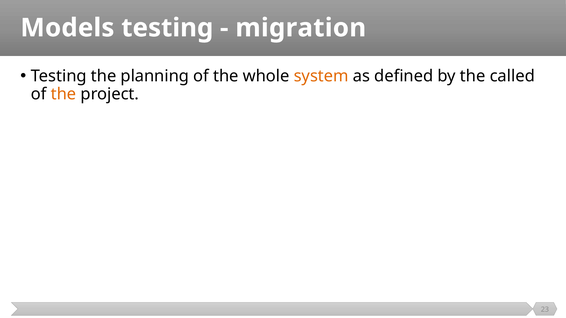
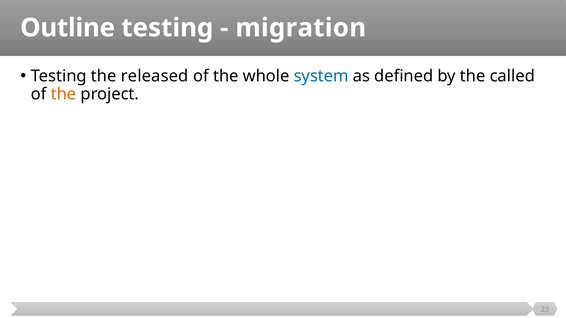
Models: Models -> Outline
planning: planning -> released
system colour: orange -> blue
